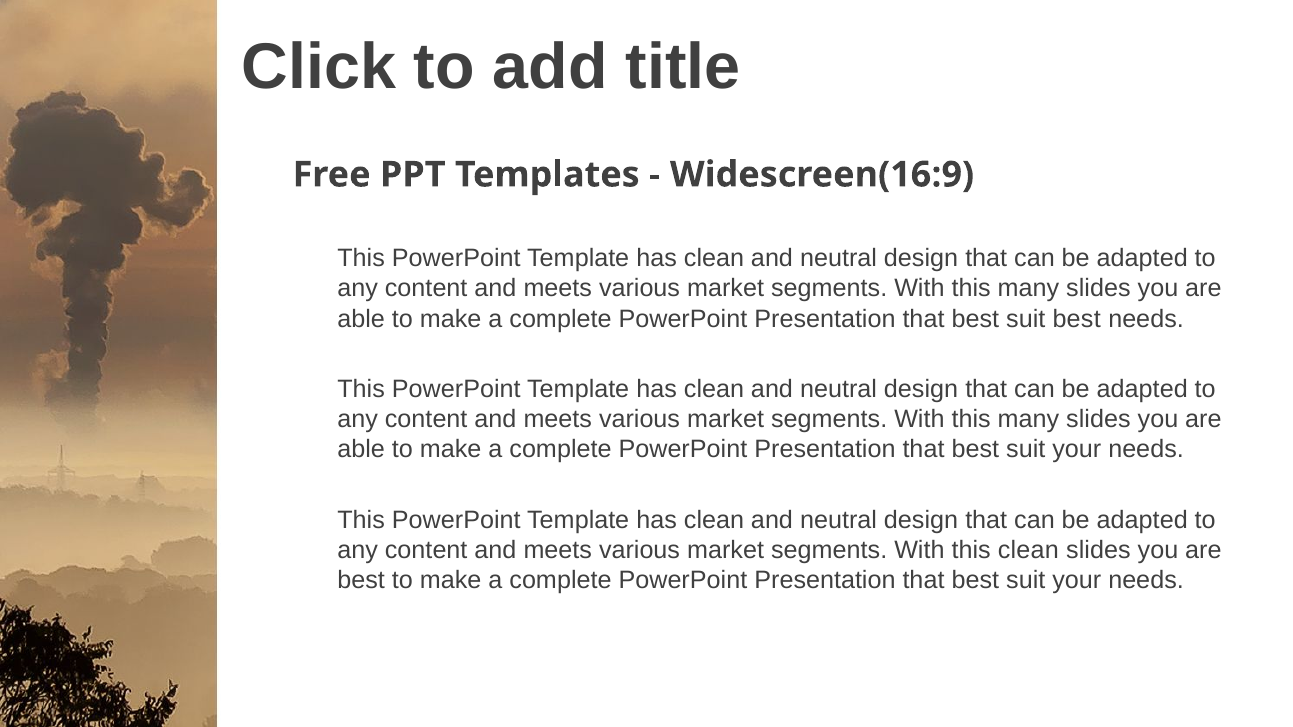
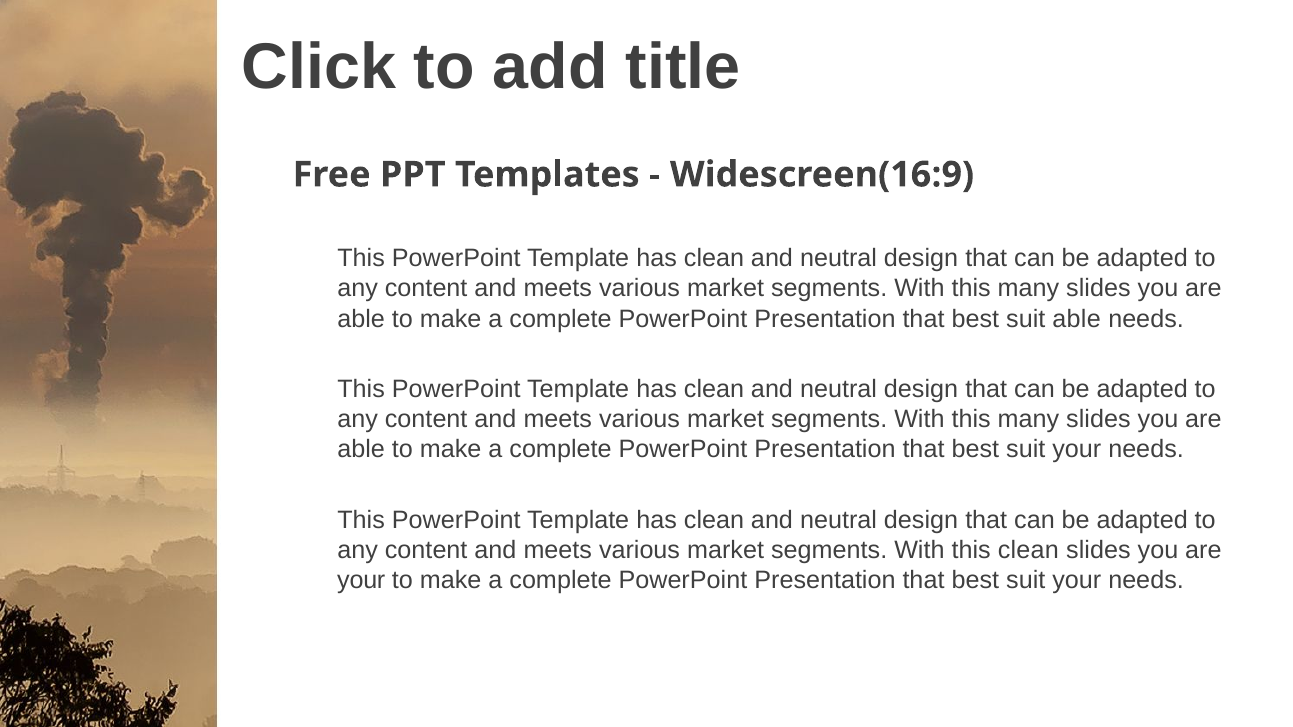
suit best: best -> able
best at (361, 581): best -> your
